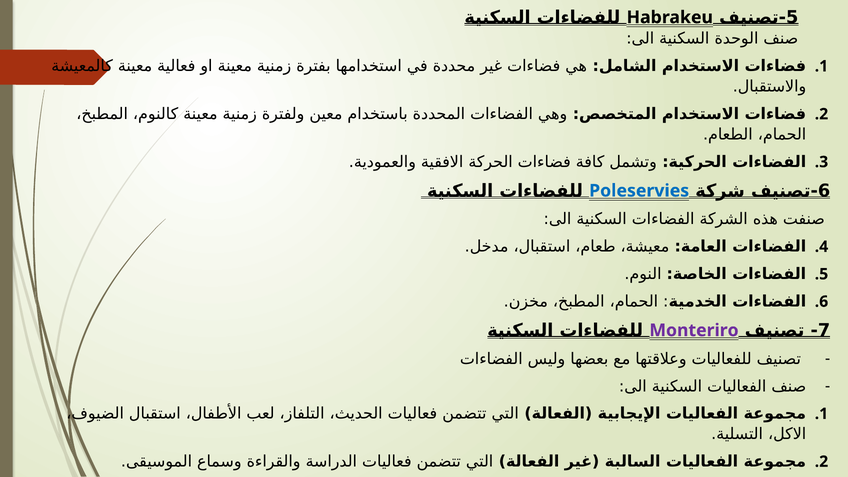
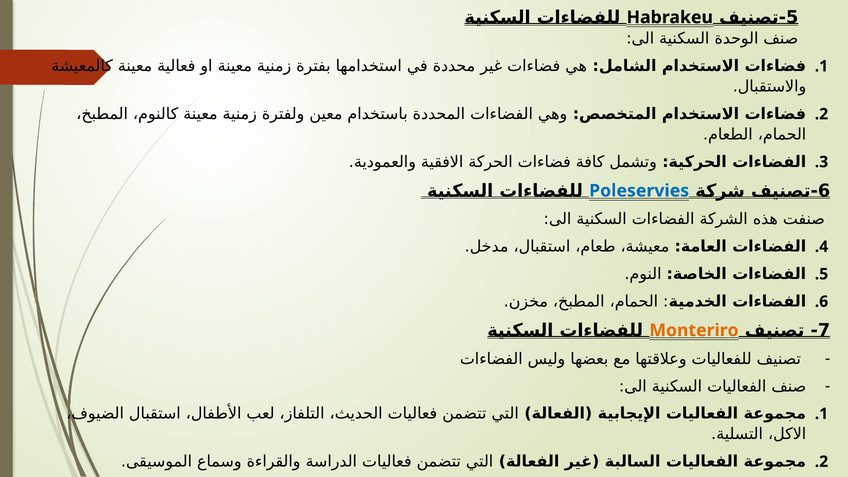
Monteriro colour: purple -> orange
